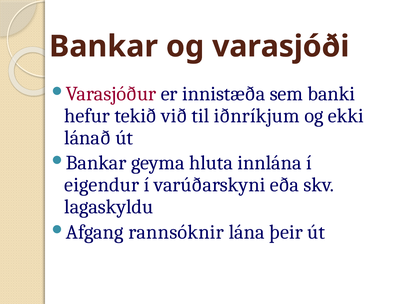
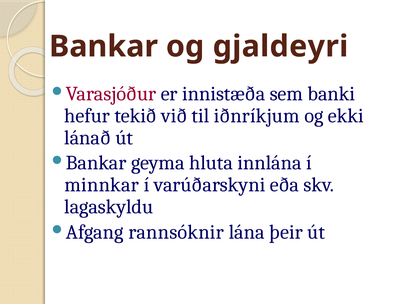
varasjóði: varasjóði -> gjaldeyri
eigendur: eigendur -> minnkar
